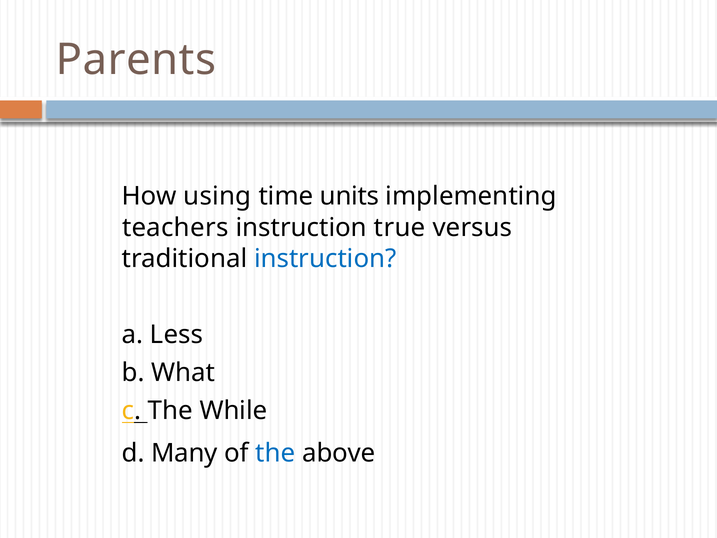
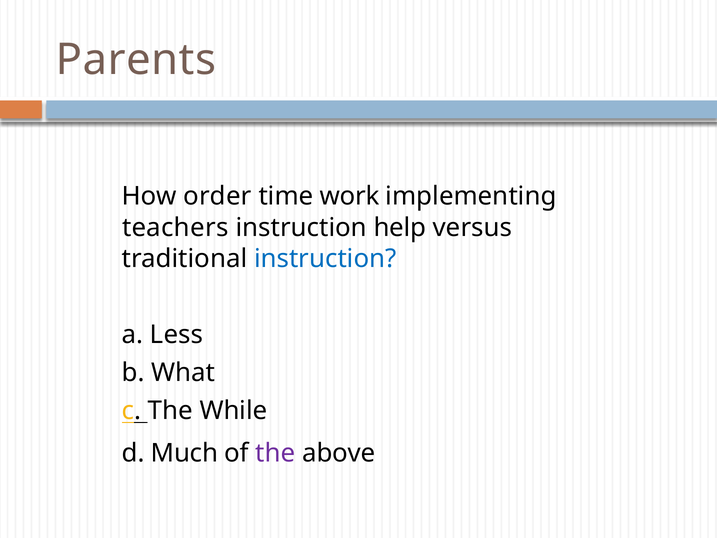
using: using -> order
units: units -> work
true: true -> help
Many: Many -> Much
the at (275, 453) colour: blue -> purple
